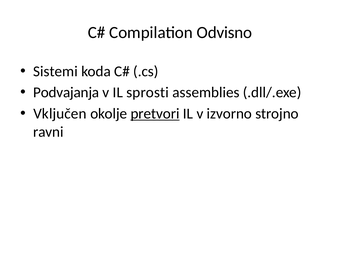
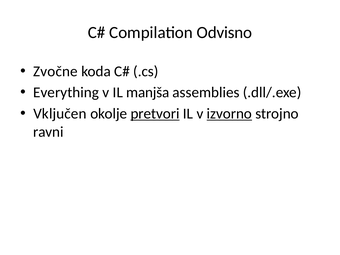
Sistemi: Sistemi -> Zvočne
Podvajanja: Podvajanja -> Everything
sprosti: sprosti -> manjša
izvorno underline: none -> present
